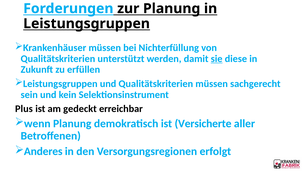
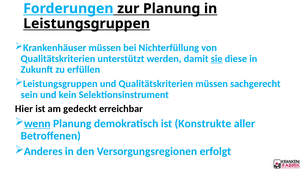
Plus: Plus -> Hier
wenn underline: none -> present
Versicherte: Versicherte -> Konstrukte
